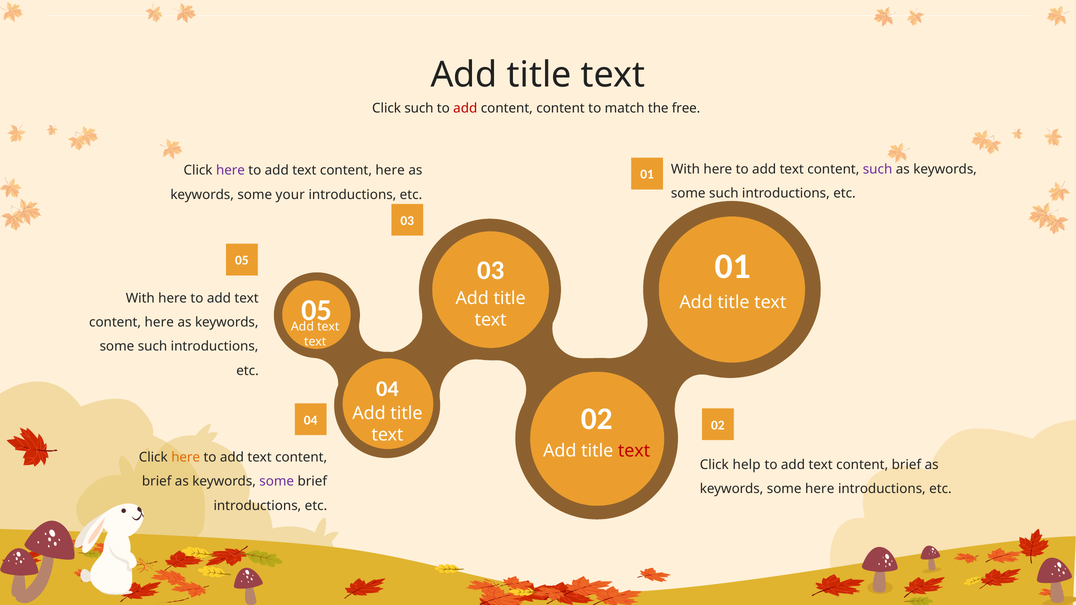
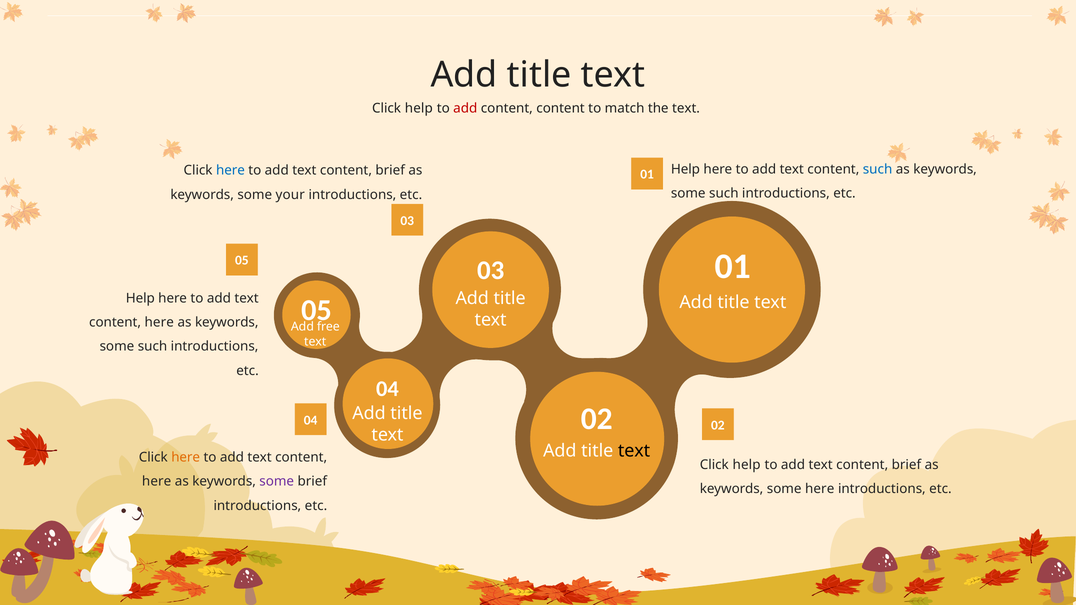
such at (419, 108): such -> help
the free: free -> text
With at (685, 169): With -> Help
such at (878, 169) colour: purple -> blue
here at (230, 171) colour: purple -> blue
here at (390, 171): here -> brief
With at (140, 298): With -> Help
text at (328, 327): text -> free
text at (634, 451) colour: red -> black
brief at (157, 482): brief -> here
